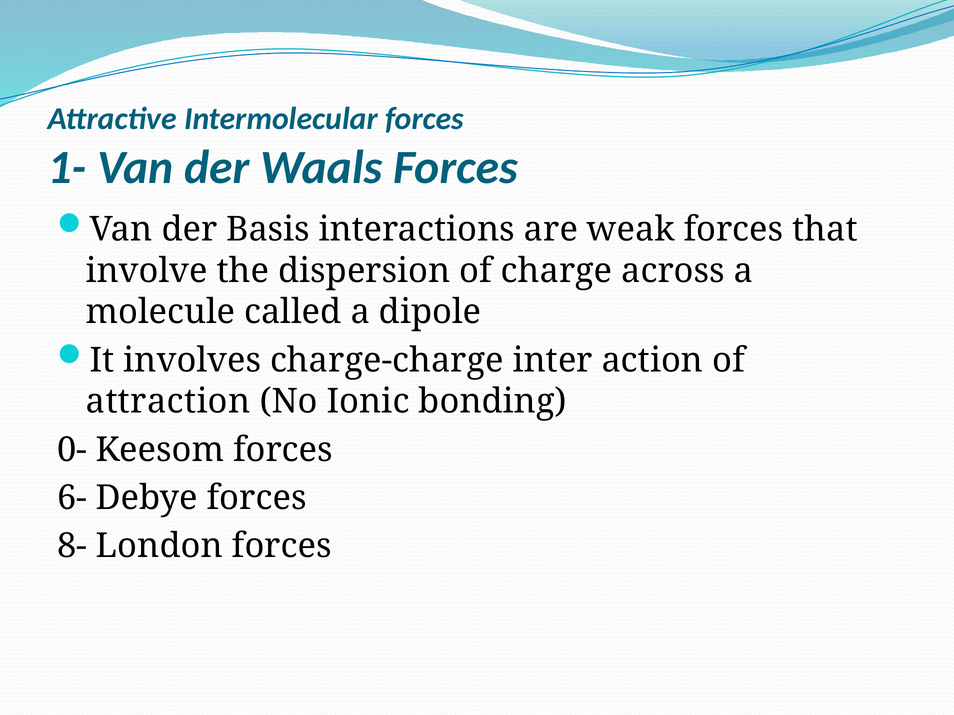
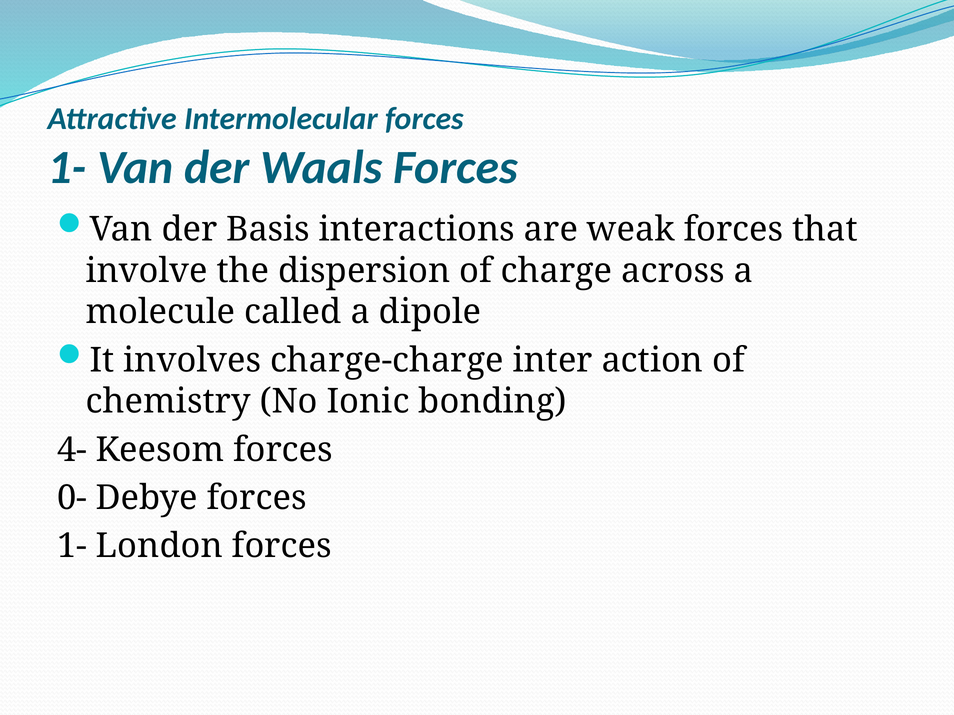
attraction: attraction -> chemistry
0-: 0- -> 4-
6-: 6- -> 0-
8- at (72, 546): 8- -> 1-
